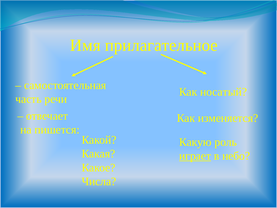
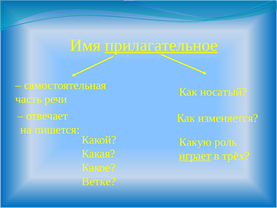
прилагательное underline: none -> present
небо: небо -> трёх
Числа: Числа -> Ветке
